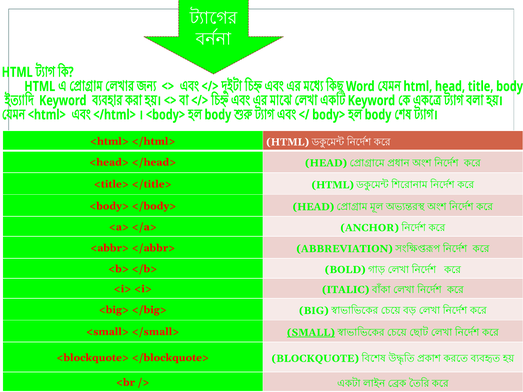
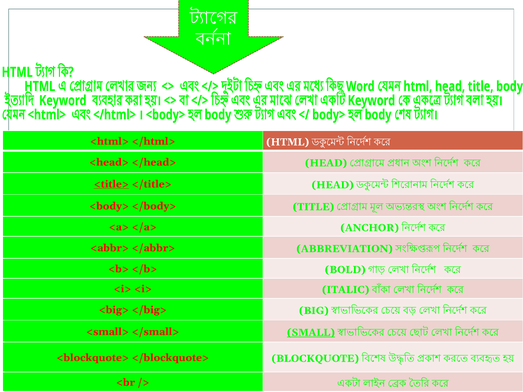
<title> underline: none -> present
</title> HTML: HTML -> HEAD
</body> HEAD: HEAD -> TITLE
